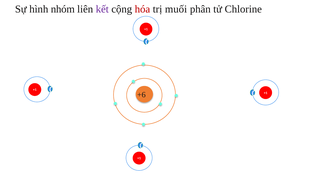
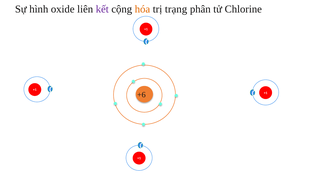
nhóm: nhóm -> oxide
hóa colour: red -> orange
muối: muối -> trạng
